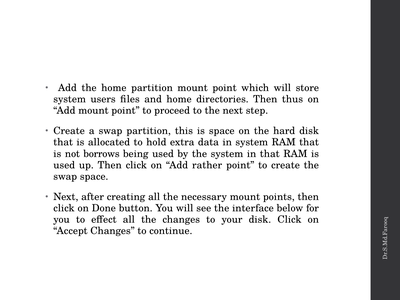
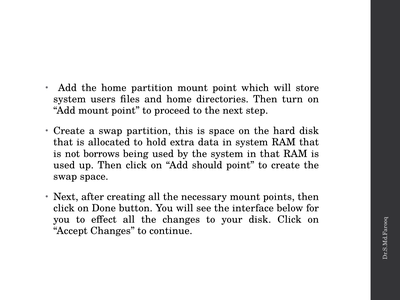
thus: thus -> turn
rather: rather -> should
